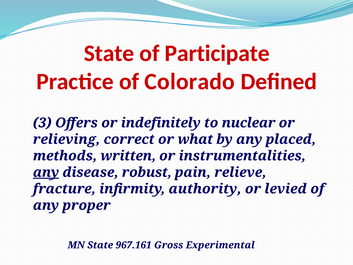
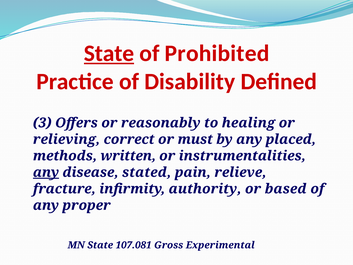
State at (109, 53) underline: none -> present
Participate: Participate -> Prohibited
Colorado: Colorado -> Disability
indefinitely: indefinitely -> reasonably
nuclear: nuclear -> healing
what: what -> must
robust: robust -> stated
levied: levied -> based
967.161: 967.161 -> 107.081
